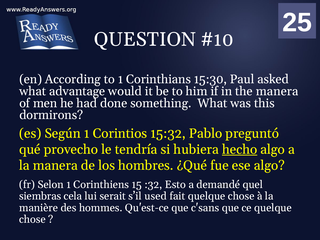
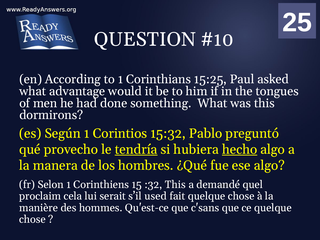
15:30: 15:30 -> 15:25
the manera: manera -> tongues
tendría underline: none -> present
:32 Esto: Esto -> This
siembras: siembras -> proclaim
